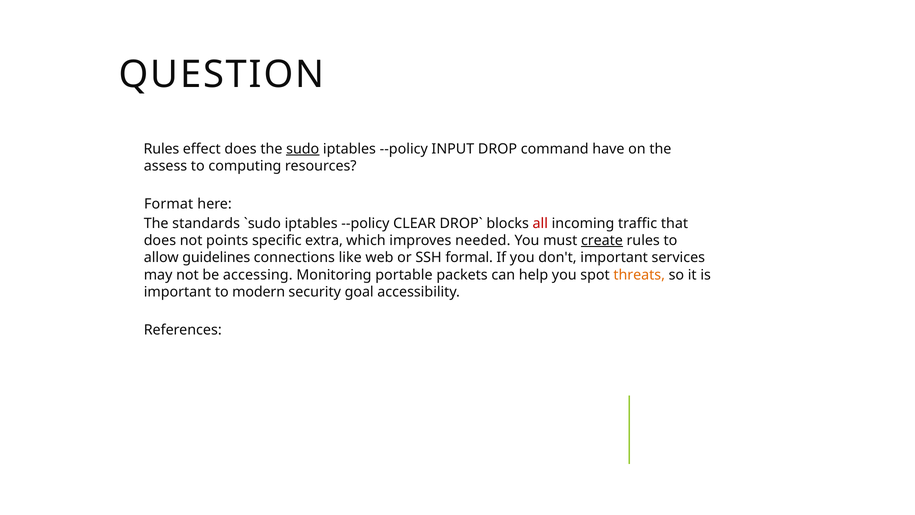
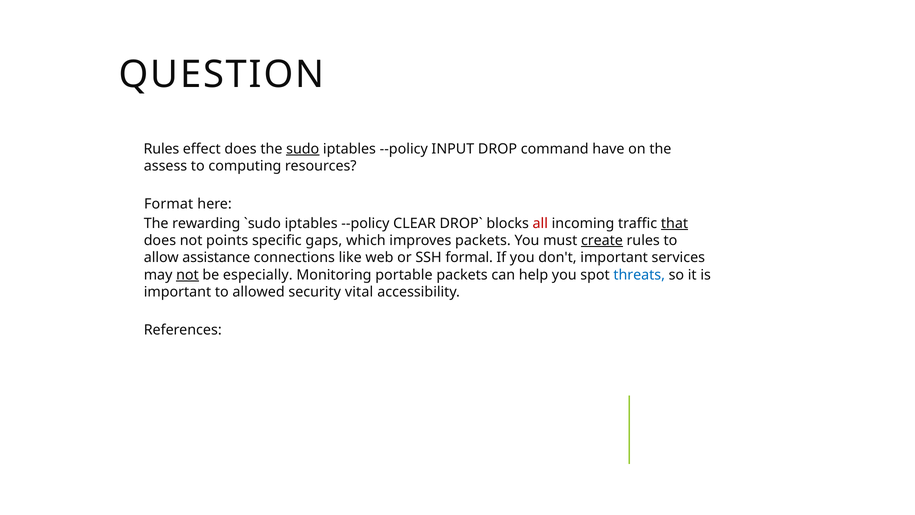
standards: standards -> rewarding
that underline: none -> present
extra: extra -> gaps
improves needed: needed -> packets
guidelines: guidelines -> assistance
not at (187, 275) underline: none -> present
accessing: accessing -> especially
threats colour: orange -> blue
modern: modern -> allowed
goal: goal -> vital
